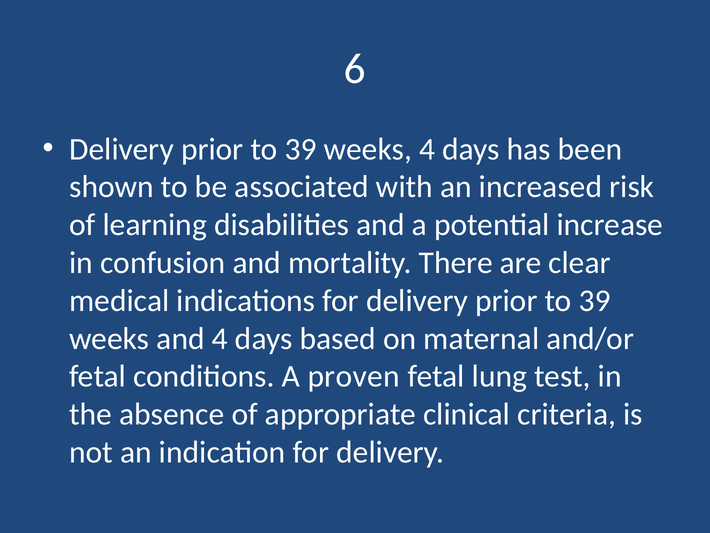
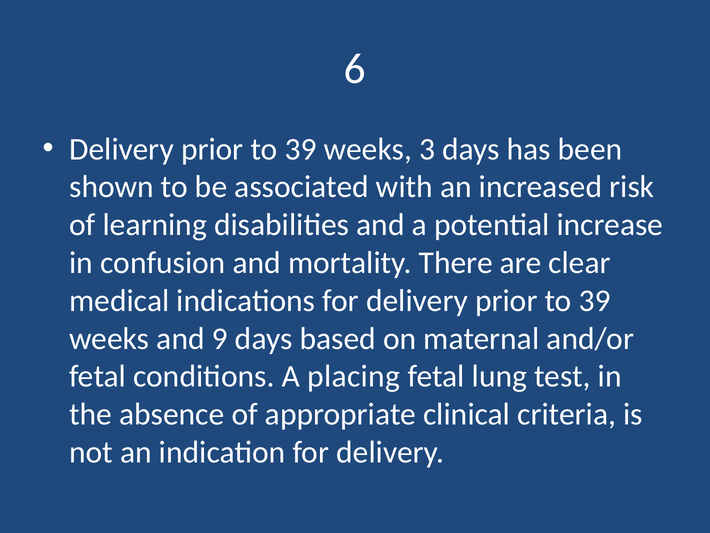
weeks 4: 4 -> 3
and 4: 4 -> 9
proven: proven -> placing
